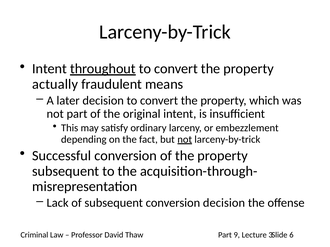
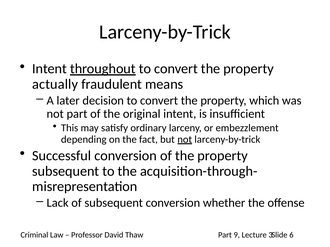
conversion decision: decision -> whether
